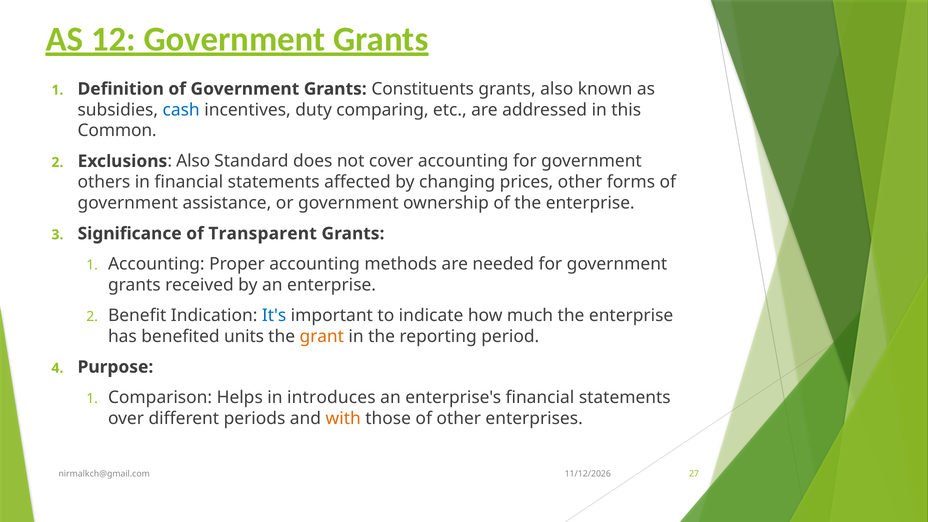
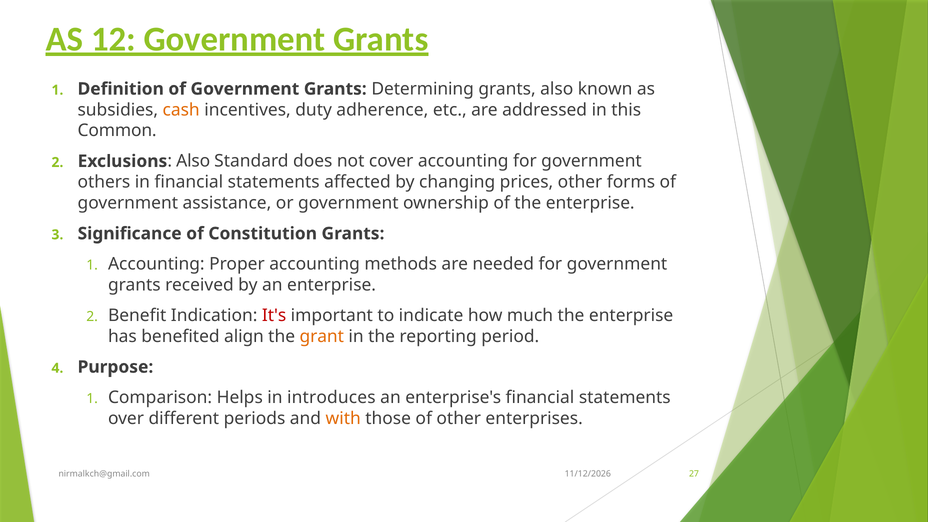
Constituents: Constituents -> Determining
cash colour: blue -> orange
comparing: comparing -> adherence
Transparent: Transparent -> Constitution
It's colour: blue -> red
units: units -> align
